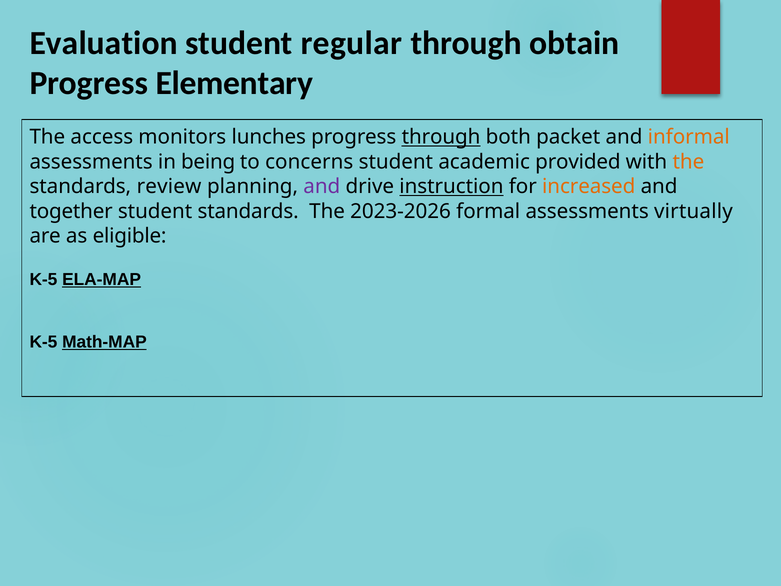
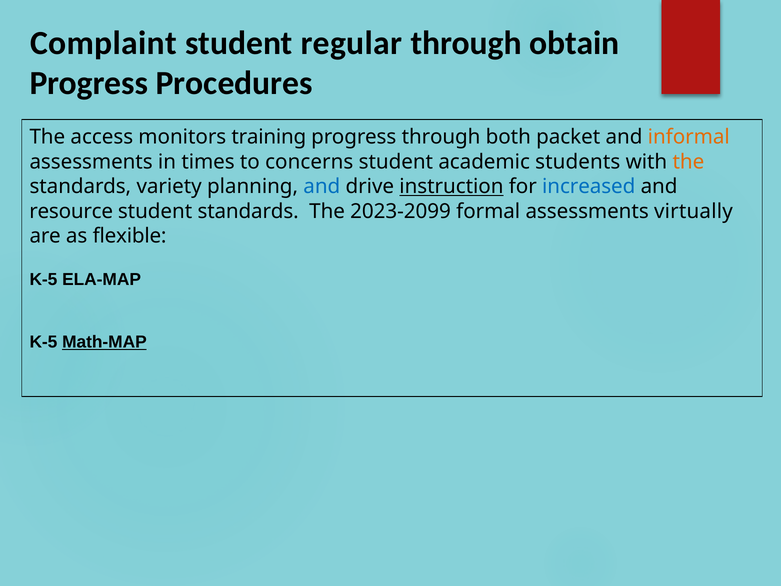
Evaluation: Evaluation -> Complaint
Elementary: Elementary -> Procedures
lunches: lunches -> training
through at (441, 137) underline: present -> none
being: being -> times
provided: provided -> students
review: review -> variety
and at (322, 187) colour: purple -> blue
increased colour: orange -> blue
together: together -> resource
2023-2026: 2023-2026 -> 2023-2099
eligible: eligible -> flexible
ELA-MAP underline: present -> none
